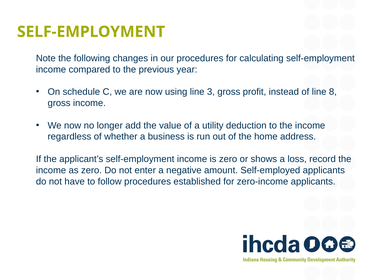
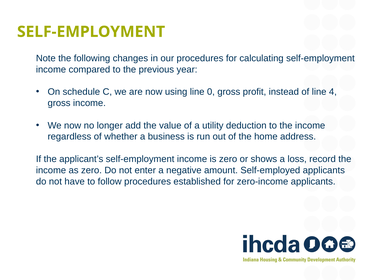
3: 3 -> 0
8: 8 -> 4
